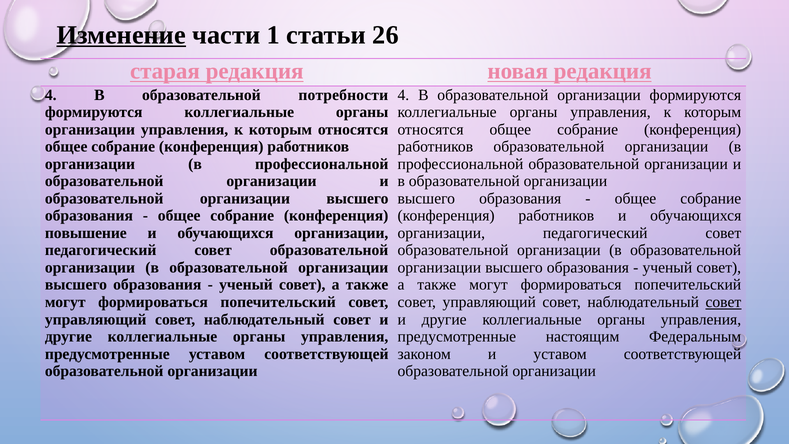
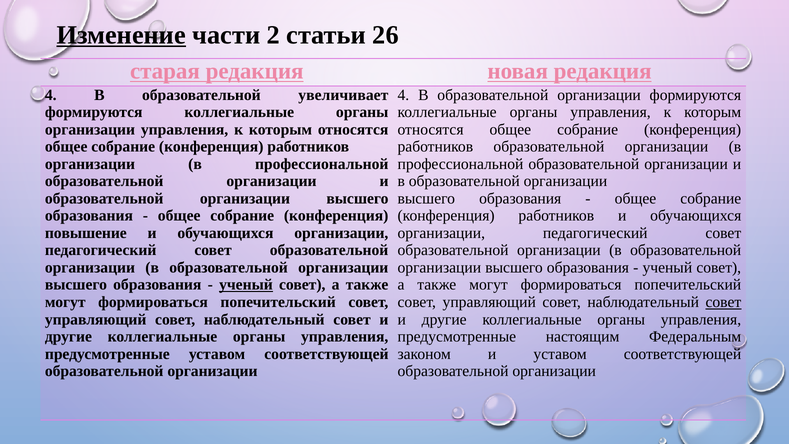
1: 1 -> 2
потребности: потребности -> увеличивает
ученый at (246, 285) underline: none -> present
